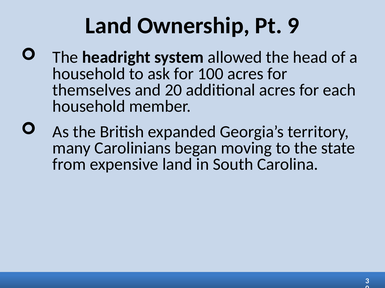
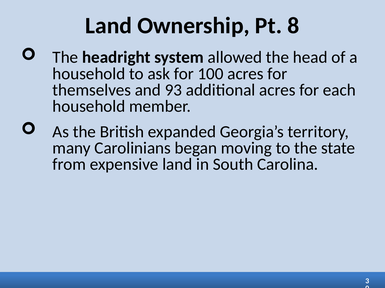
9: 9 -> 8
20: 20 -> 93
